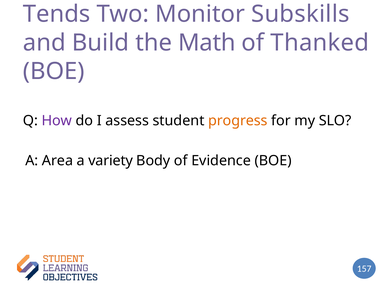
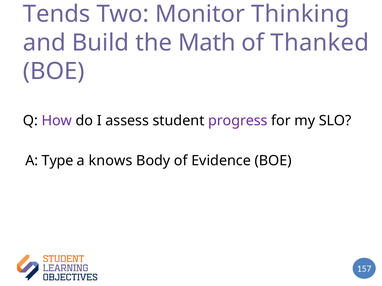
Subskills: Subskills -> Thinking
progress colour: orange -> purple
Area: Area -> Type
variety: variety -> knows
